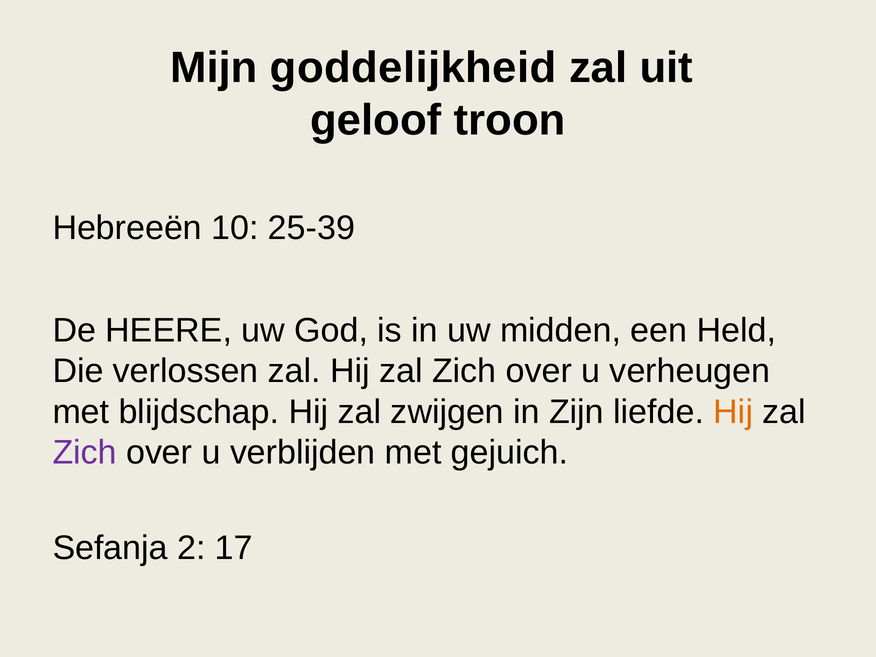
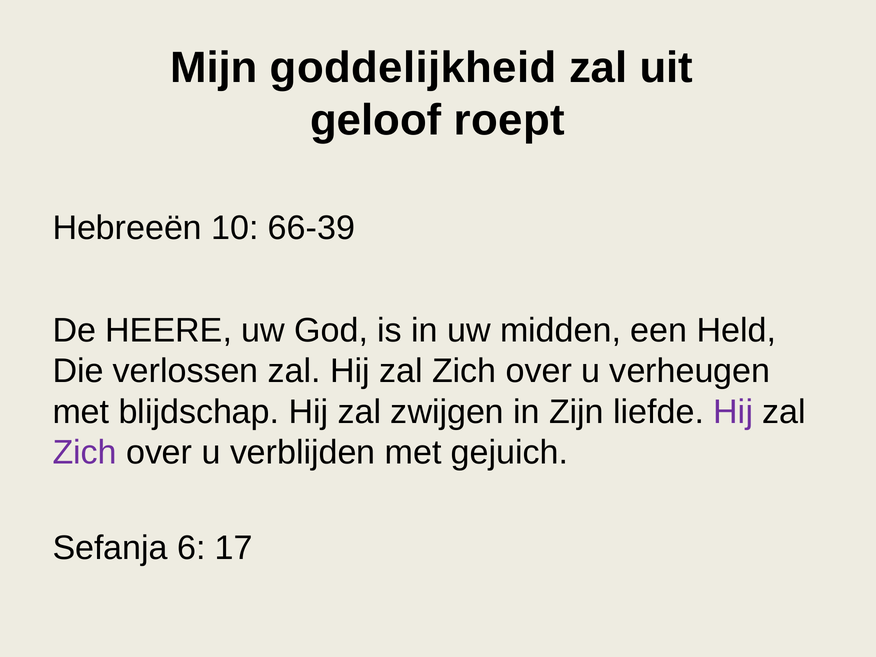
troon: troon -> roept
25-39: 25-39 -> 66-39
Hij at (733, 412) colour: orange -> purple
2: 2 -> 6
